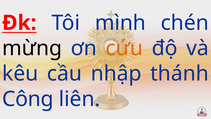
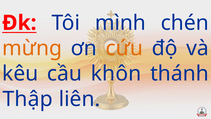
mừng colour: black -> orange
nhập: nhập -> khôn
Công: Công -> Thập
